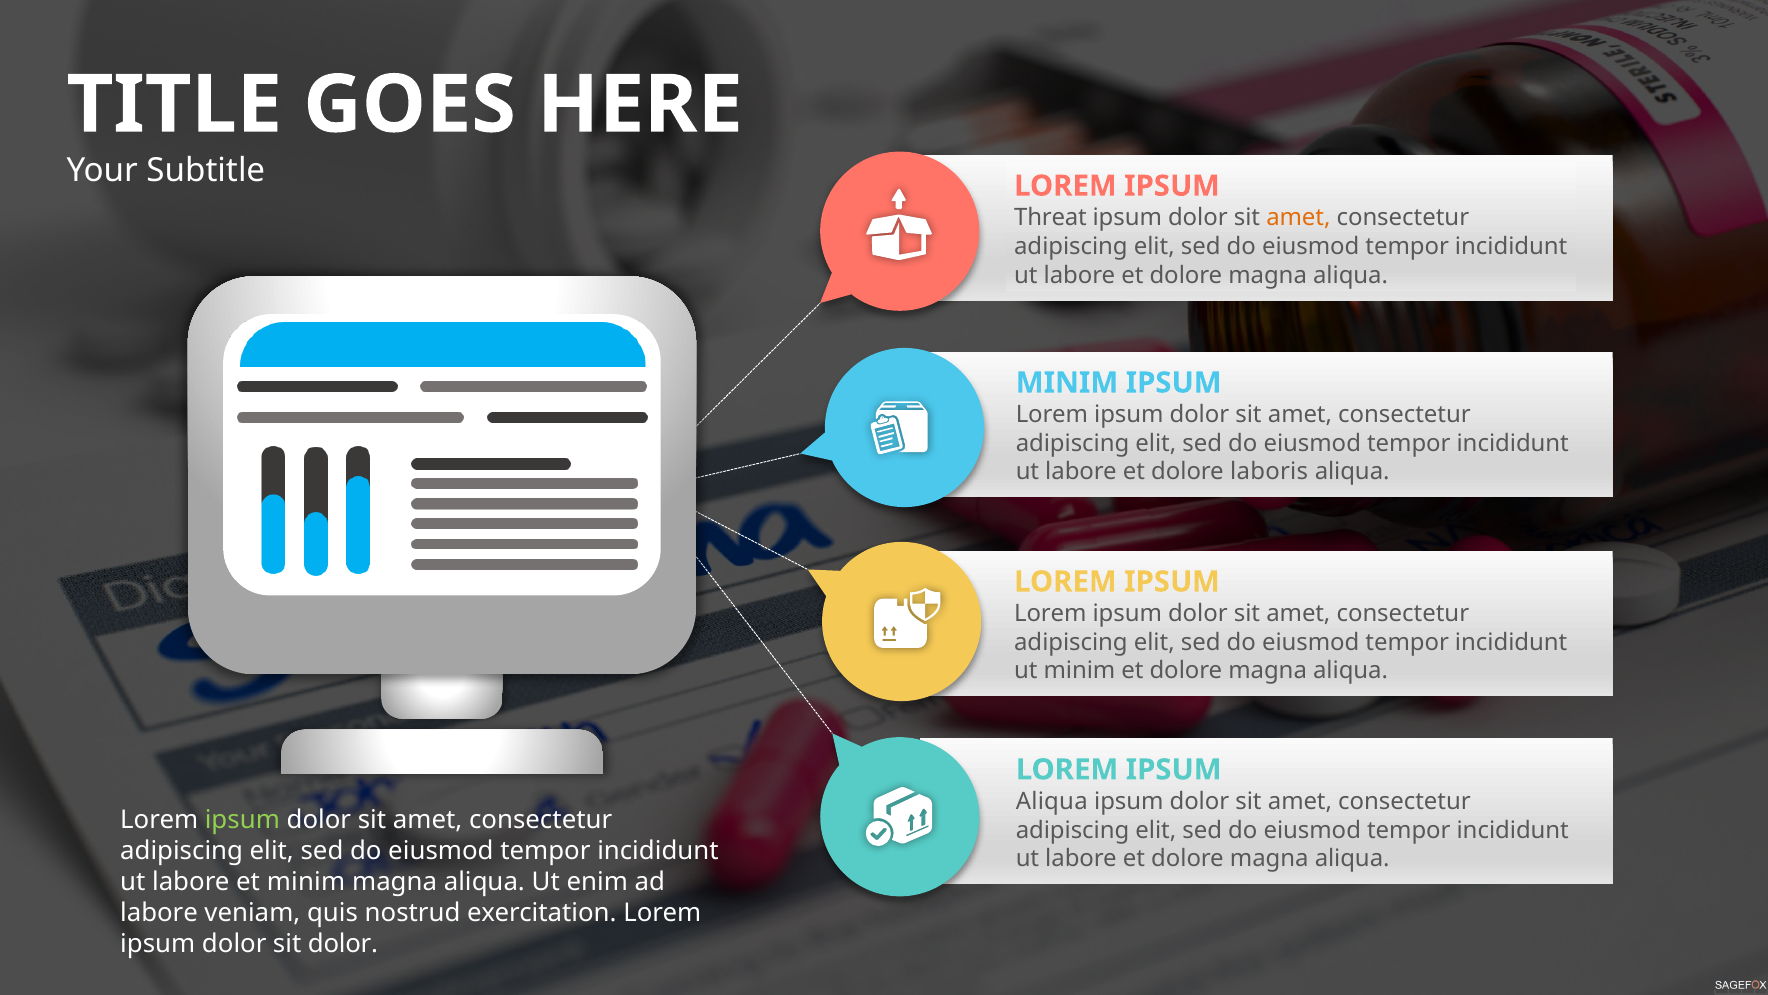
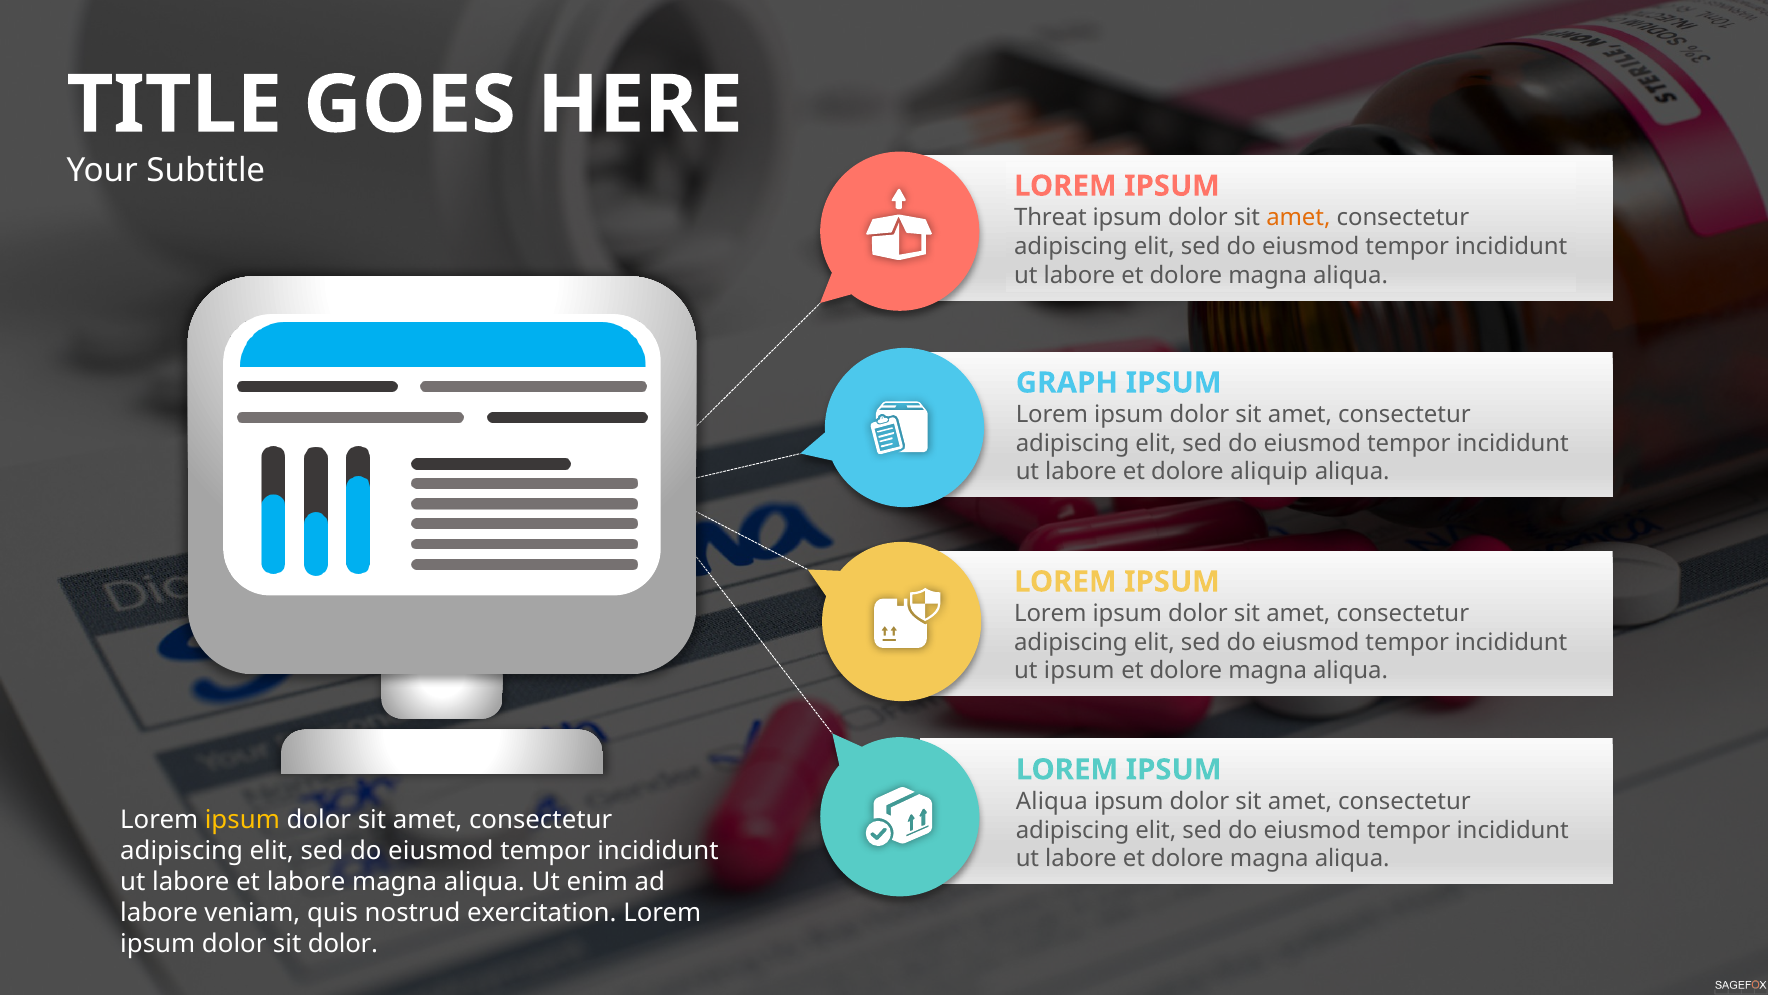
MINIM at (1067, 383): MINIM -> GRAPH
laboris: laboris -> aliquip
ut minim: minim -> ipsum
ipsum at (242, 820) colour: light green -> yellow
et minim: minim -> labore
